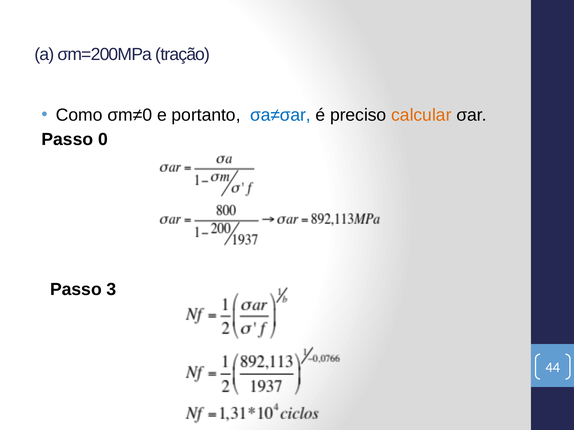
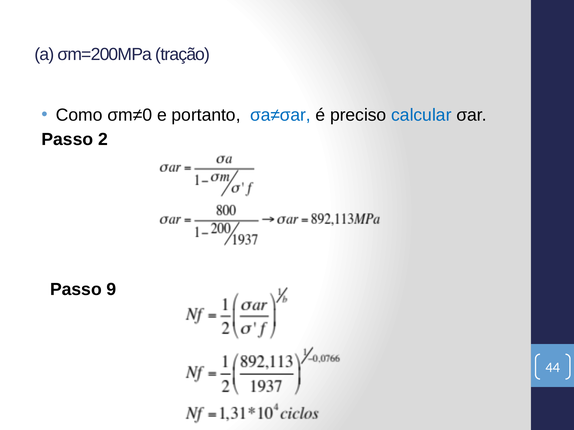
calcular colour: orange -> blue
0: 0 -> 2
3: 3 -> 9
